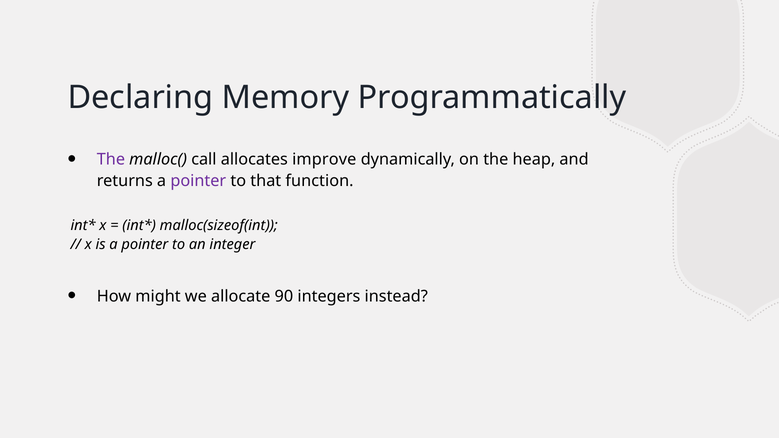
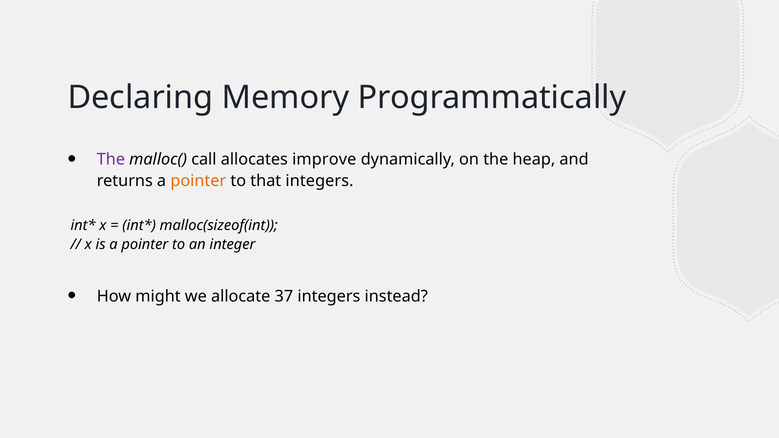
pointer at (198, 181) colour: purple -> orange
that function: function -> integers
90: 90 -> 37
